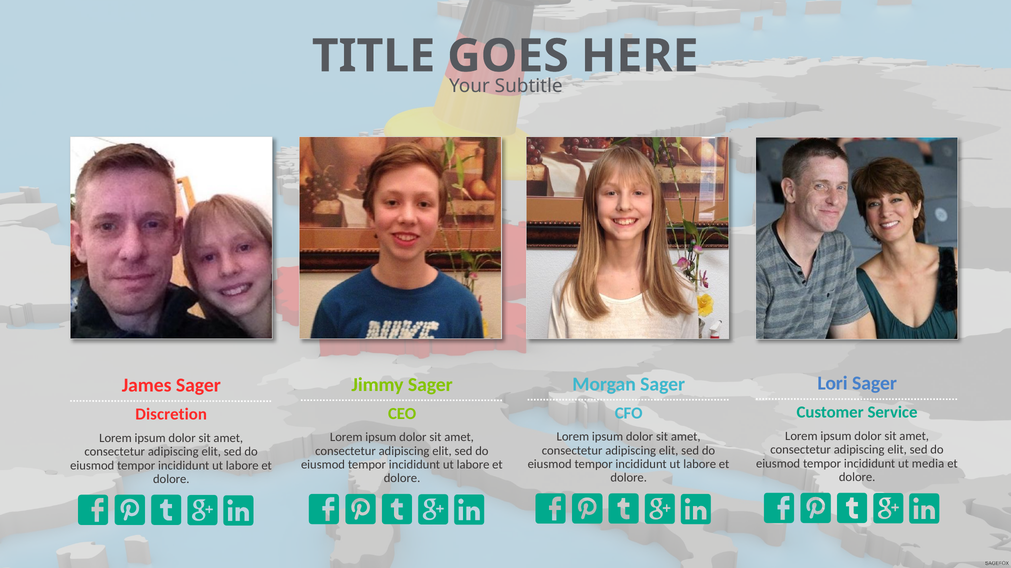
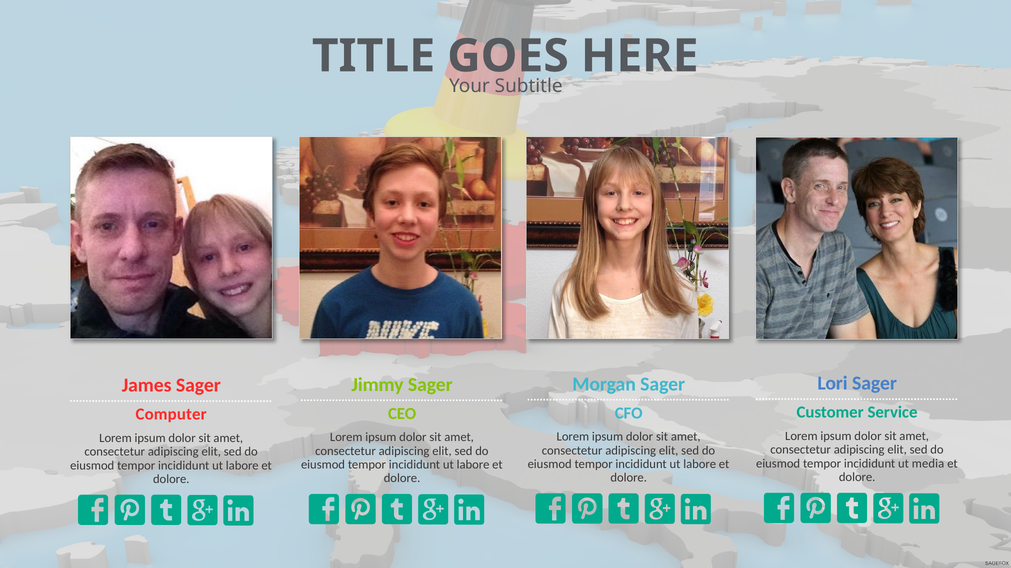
Discretion: Discretion -> Computer
